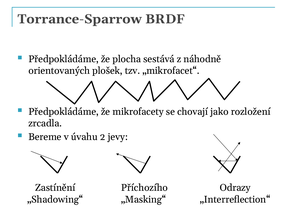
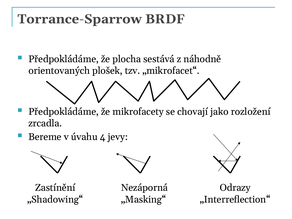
2: 2 -> 4
Příchozího: Příchozího -> Nezáporná
